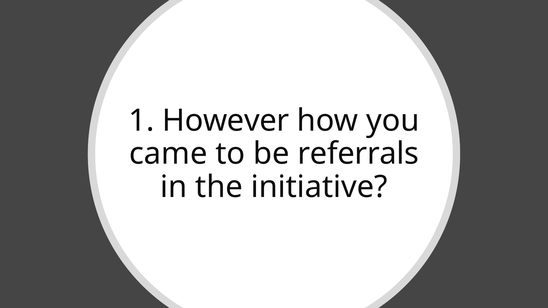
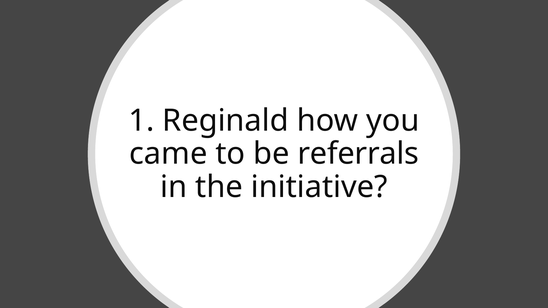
However: However -> Reginald
